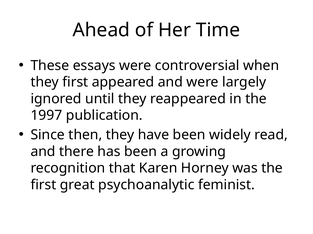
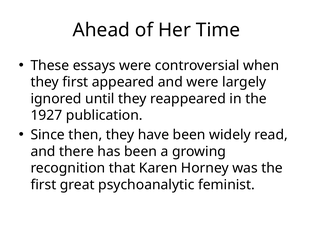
1997: 1997 -> 1927
